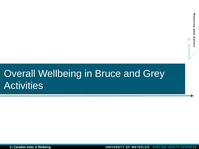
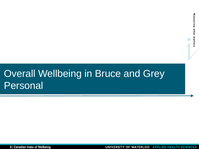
Activities: Activities -> Personal
